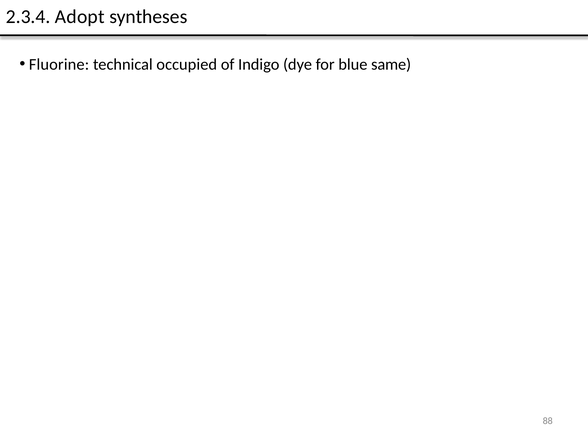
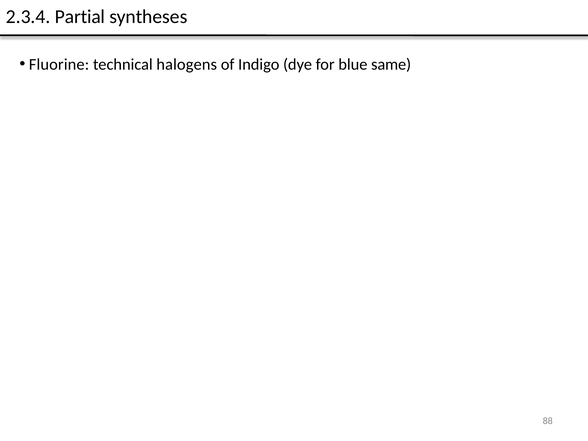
Adopt: Adopt -> Partial
occupied: occupied -> halogens
